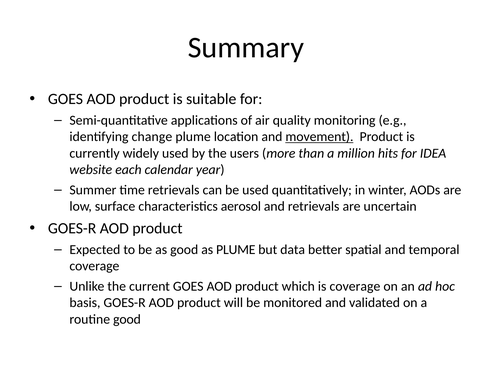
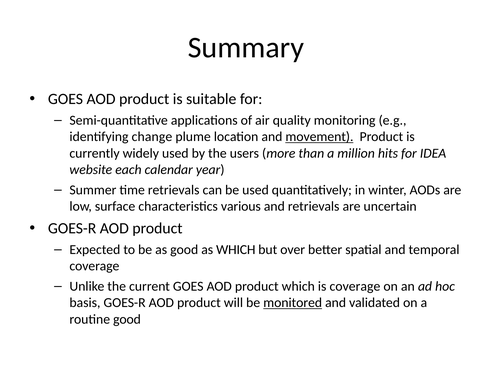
aerosol: aerosol -> various
as PLUME: PLUME -> WHICH
data: data -> over
monitored underline: none -> present
